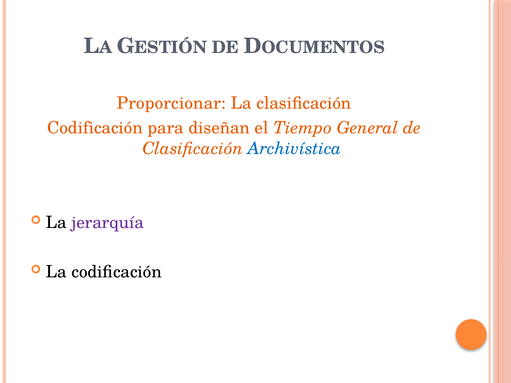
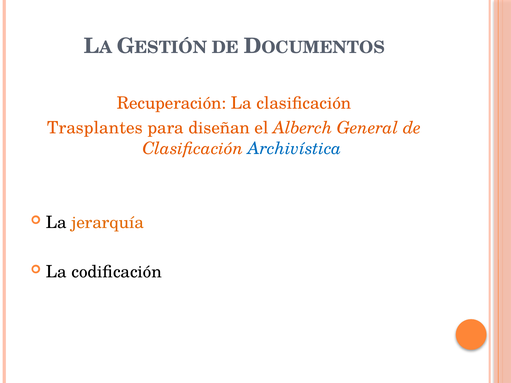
Proporcionar: Proporcionar -> Recuperación
Codificación at (95, 128): Codificación -> Trasplantes
Tiempo: Tiempo -> Alberch
jerarquía colour: purple -> orange
